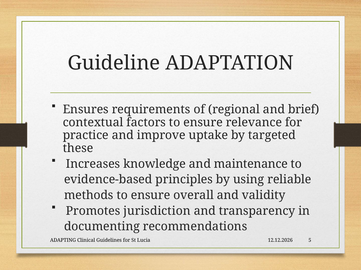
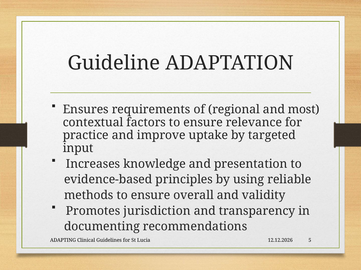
brief: brief -> most
these: these -> input
maintenance: maintenance -> presentation
